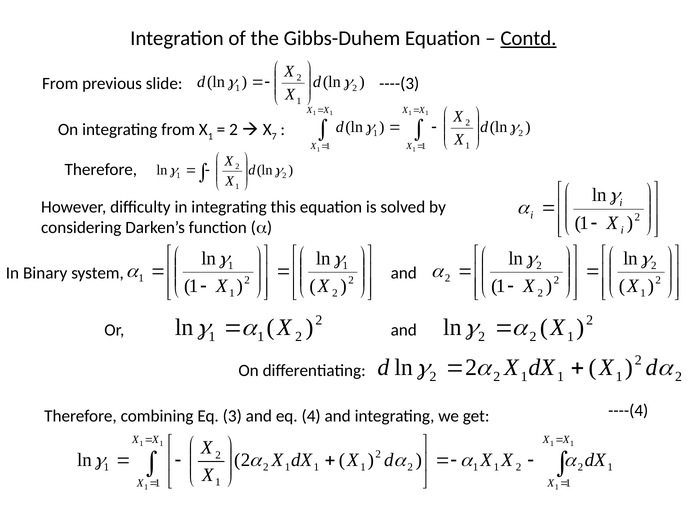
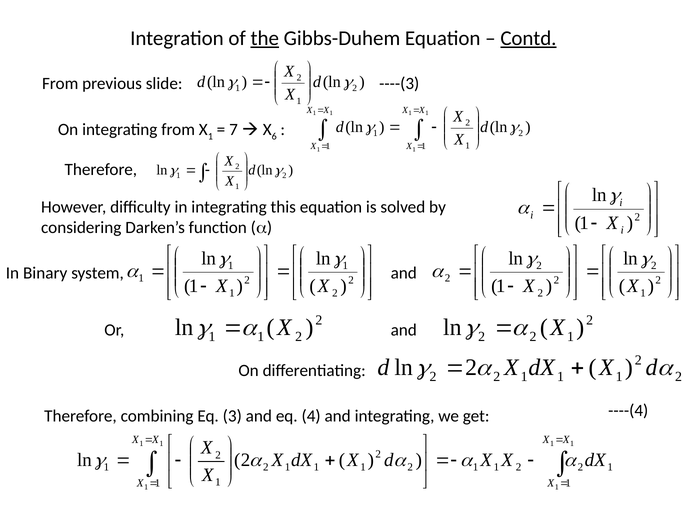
the underline: none -> present
2 at (234, 129): 2 -> 7
7: 7 -> 6
